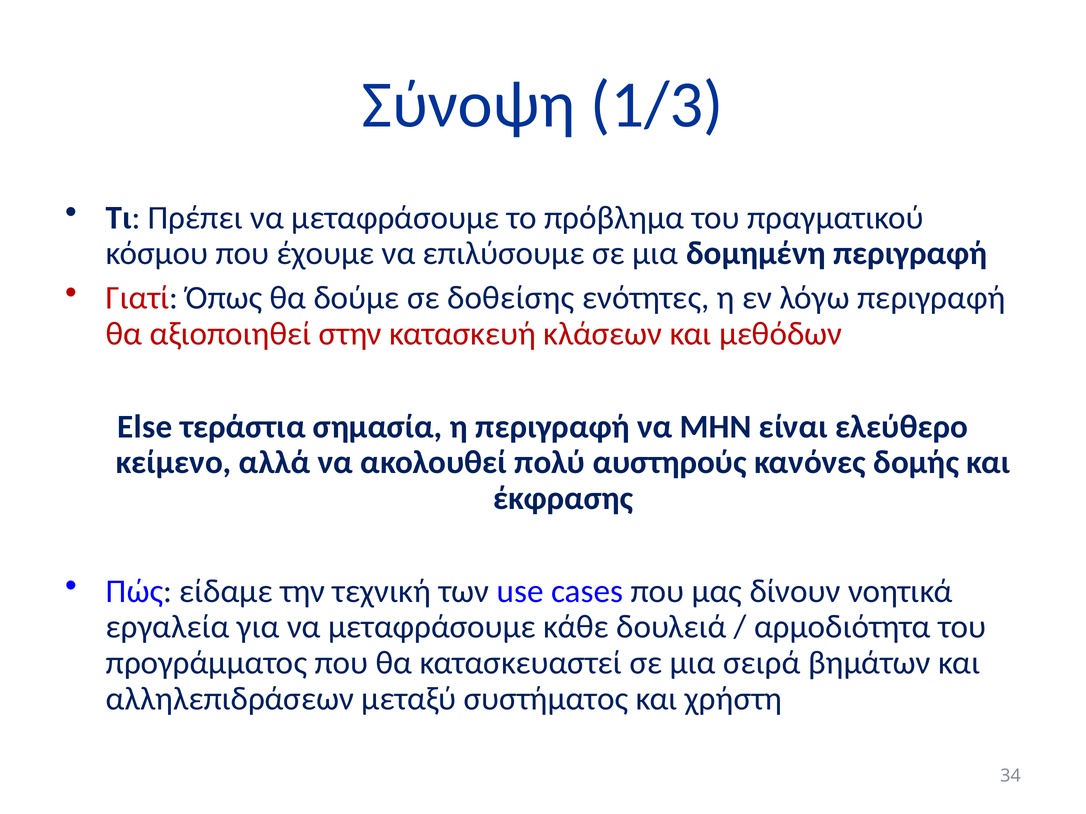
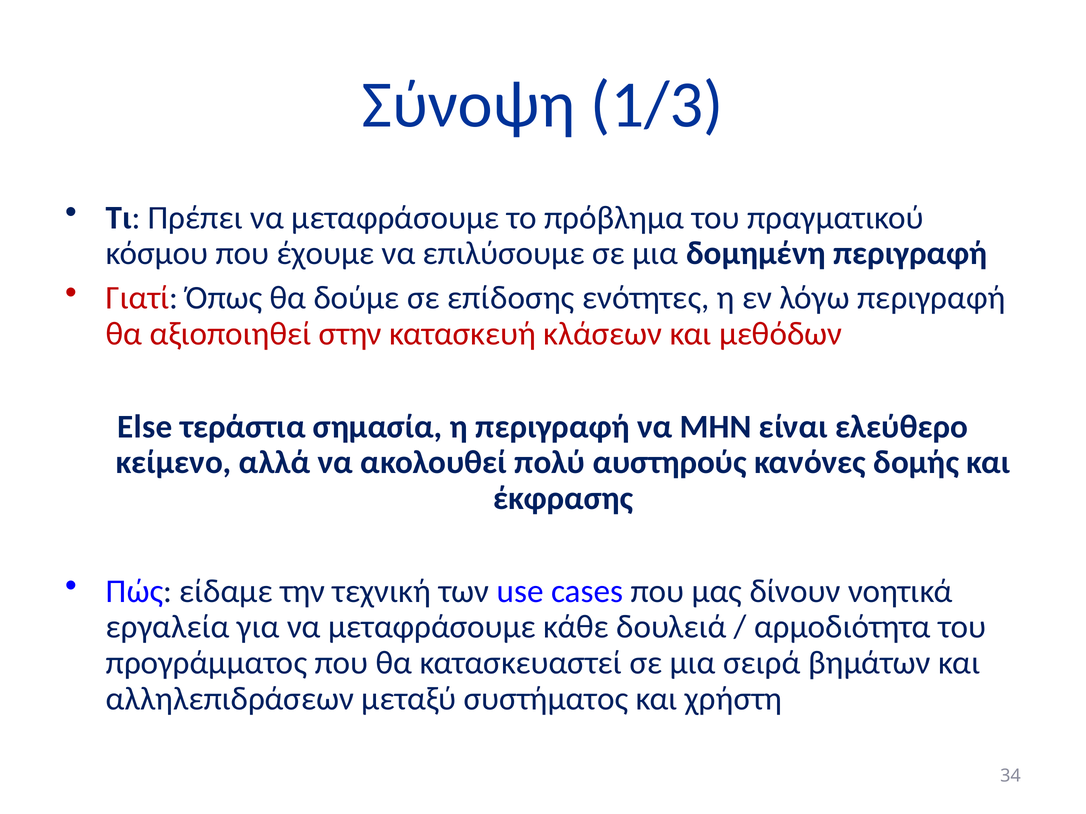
δοθείσης: δοθείσης -> επίδοσης
